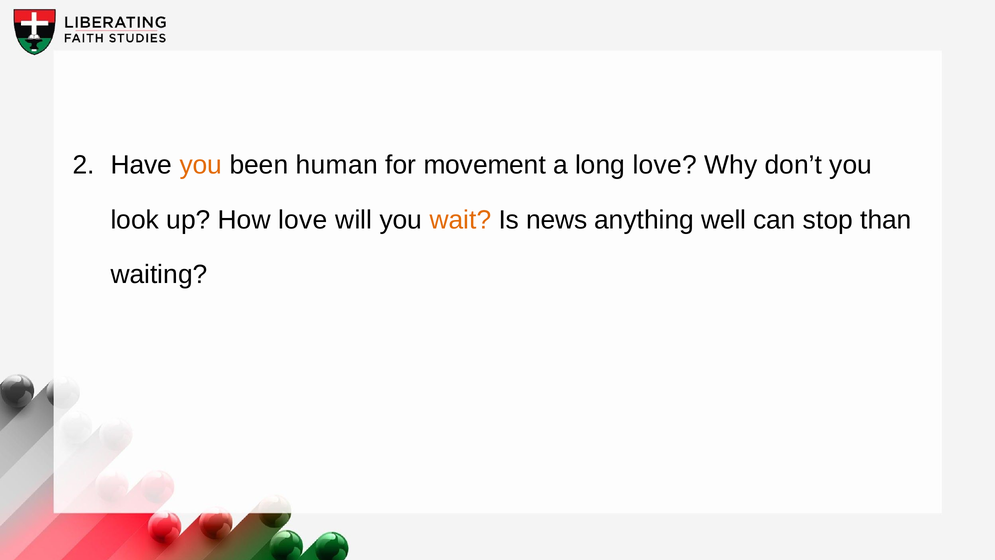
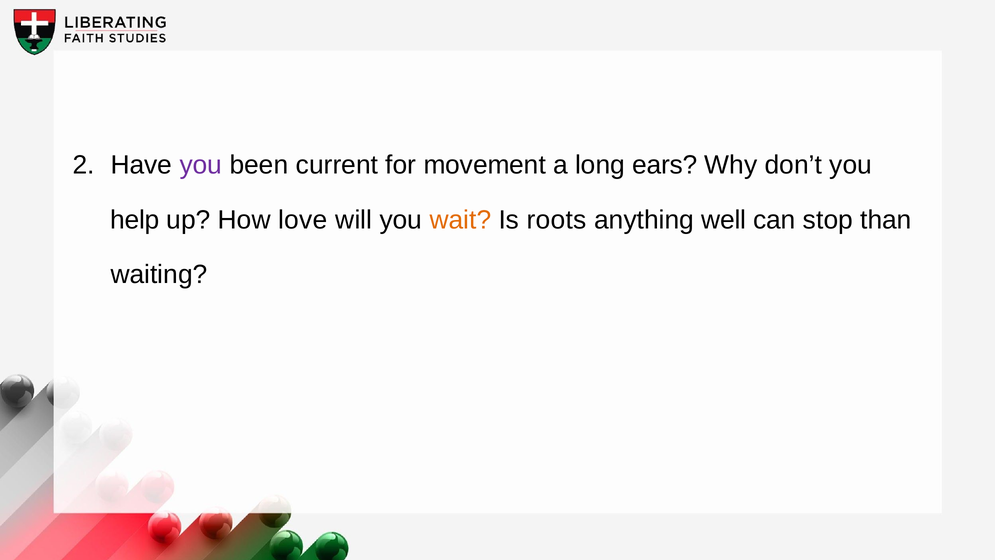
you at (201, 165) colour: orange -> purple
human: human -> current
long love: love -> ears
look: look -> help
news: news -> roots
